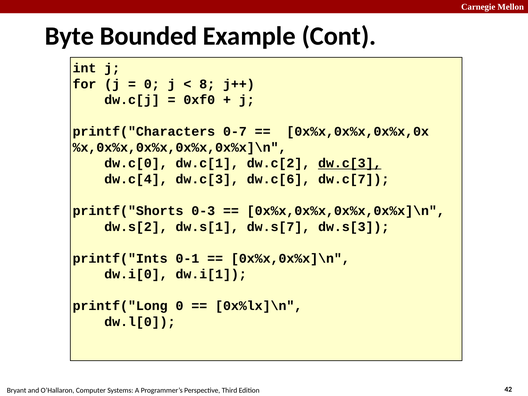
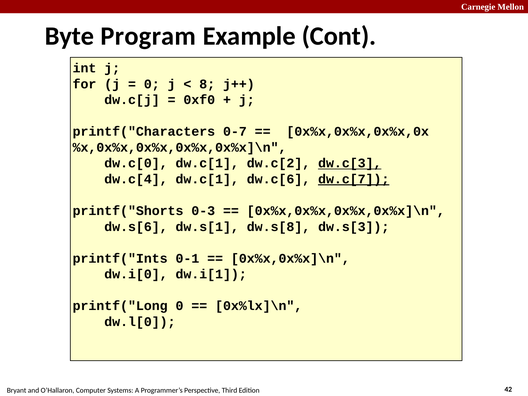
Bounded: Bounded -> Program
dw.c[4 dw.c[3: dw.c[3 -> dw.c[1
dw.c[7 underline: none -> present
dw.s[2: dw.s[2 -> dw.s[6
dw.s[7: dw.s[7 -> dw.s[8
